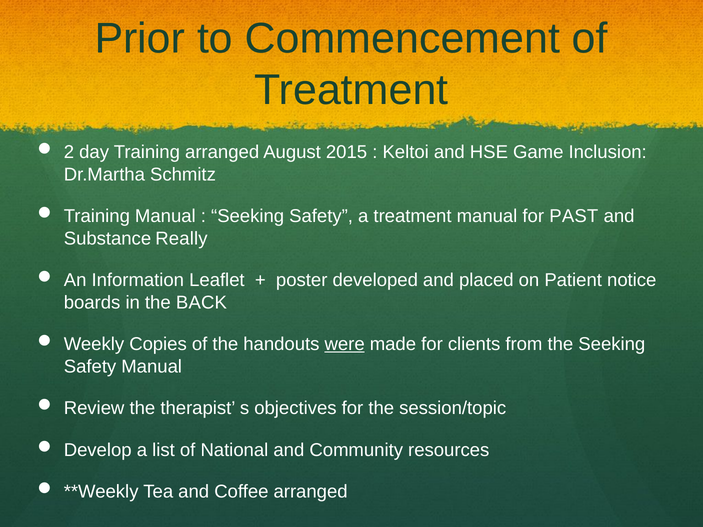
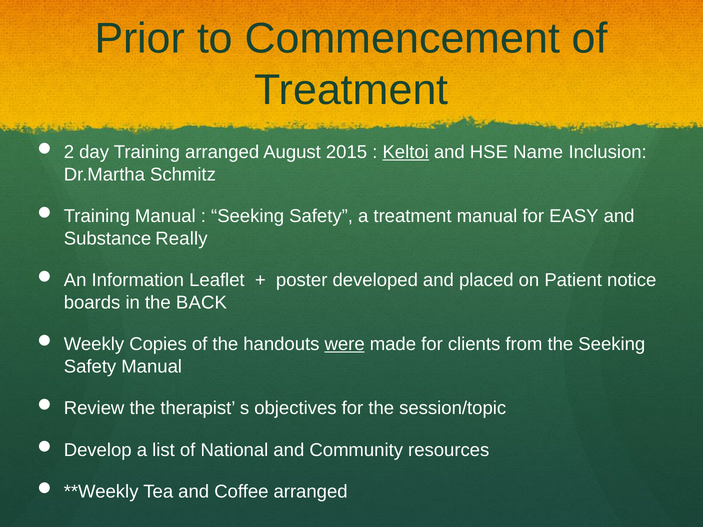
Keltoi underline: none -> present
Game: Game -> Name
PAST: PAST -> EASY
